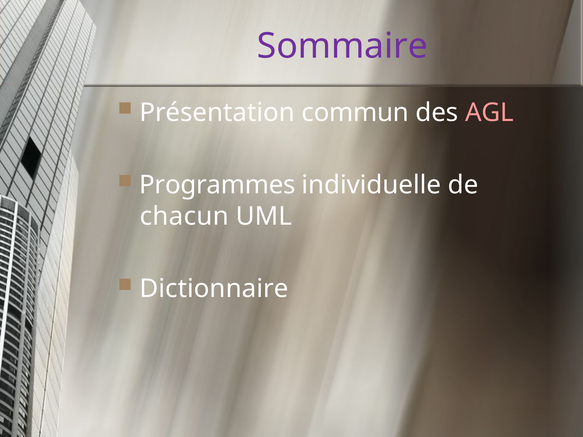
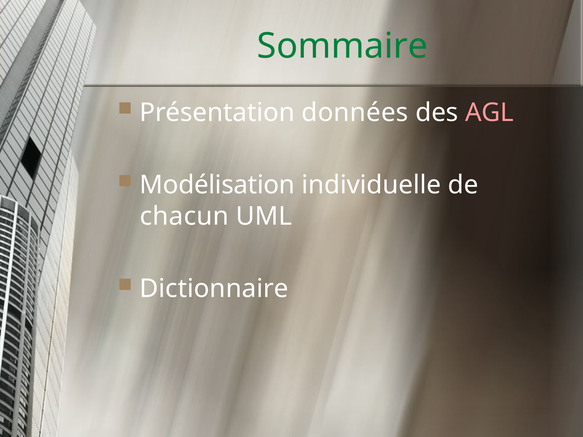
Sommaire colour: purple -> green
commun: commun -> données
Programmes: Programmes -> Modélisation
